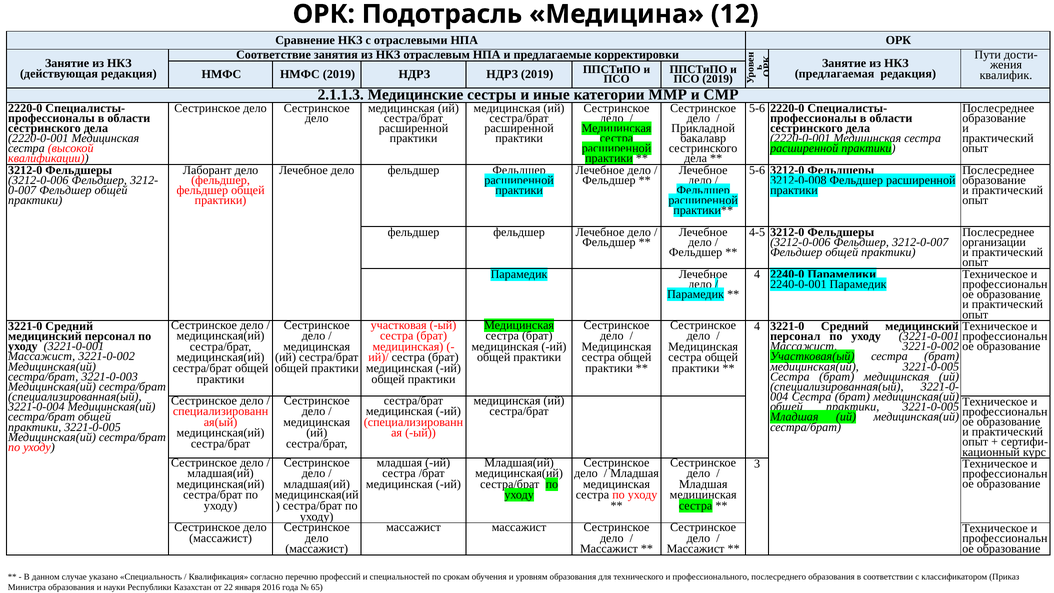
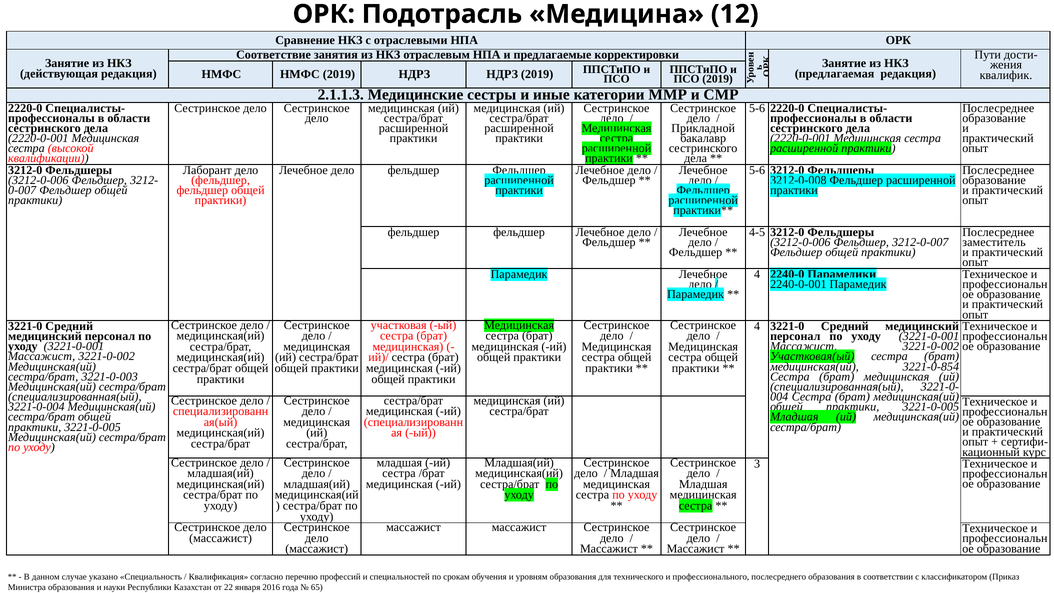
организации: организации -> заместитель
медицинская(ий 3221-0-005: 3221-0-005 -> 3221-0-854
